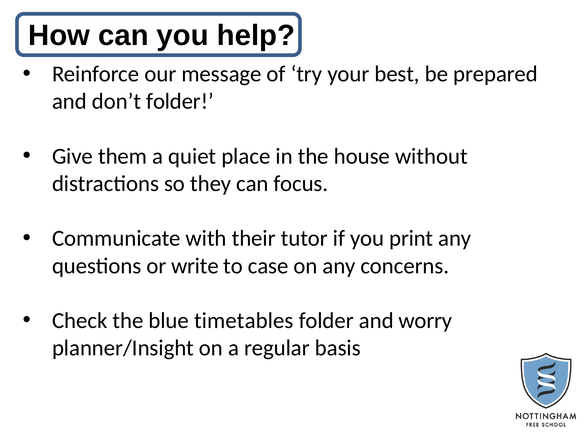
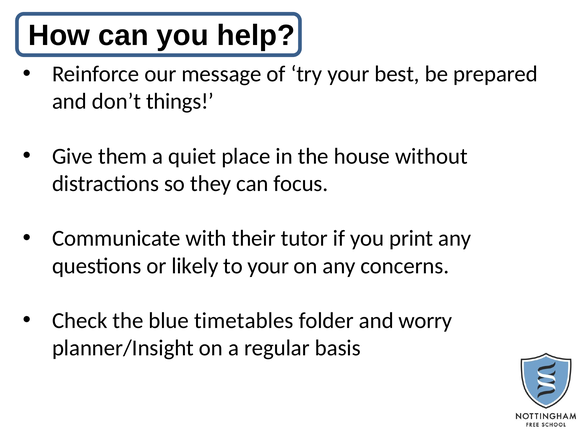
don’t folder: folder -> things
write: write -> likely
to case: case -> your
